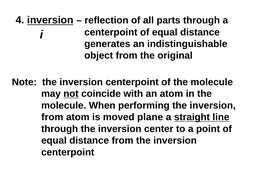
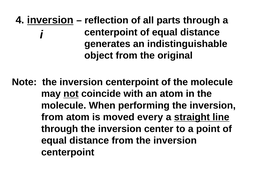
plane: plane -> every
